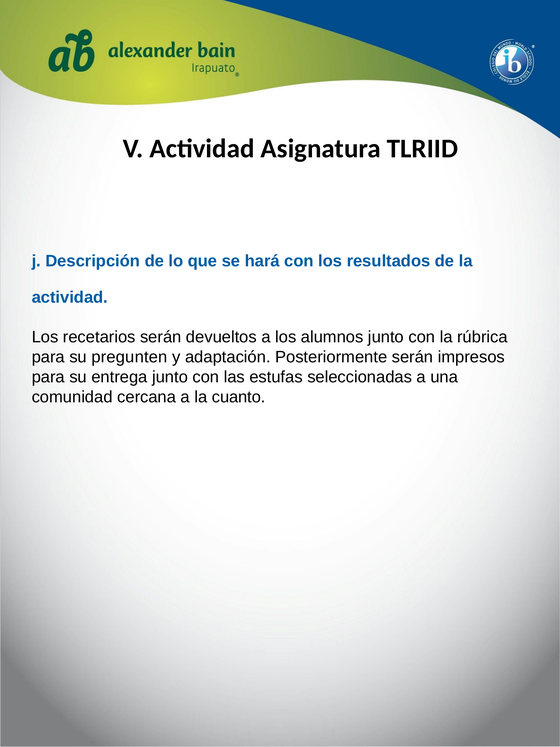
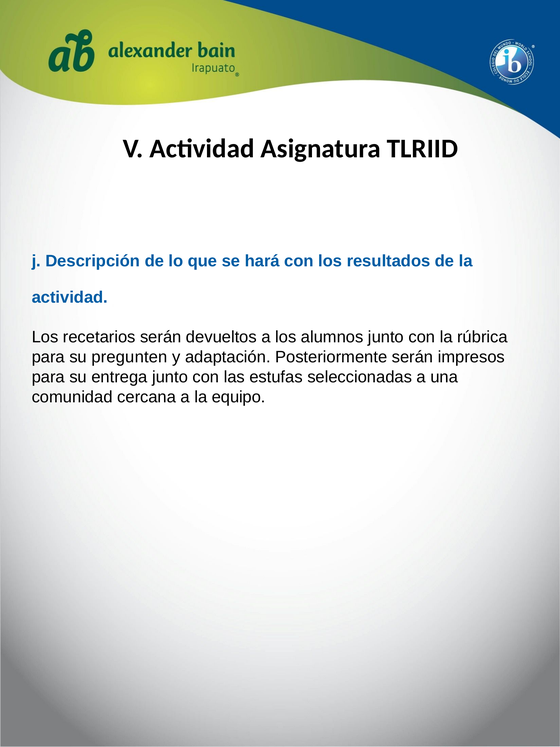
cuanto: cuanto -> equipo
